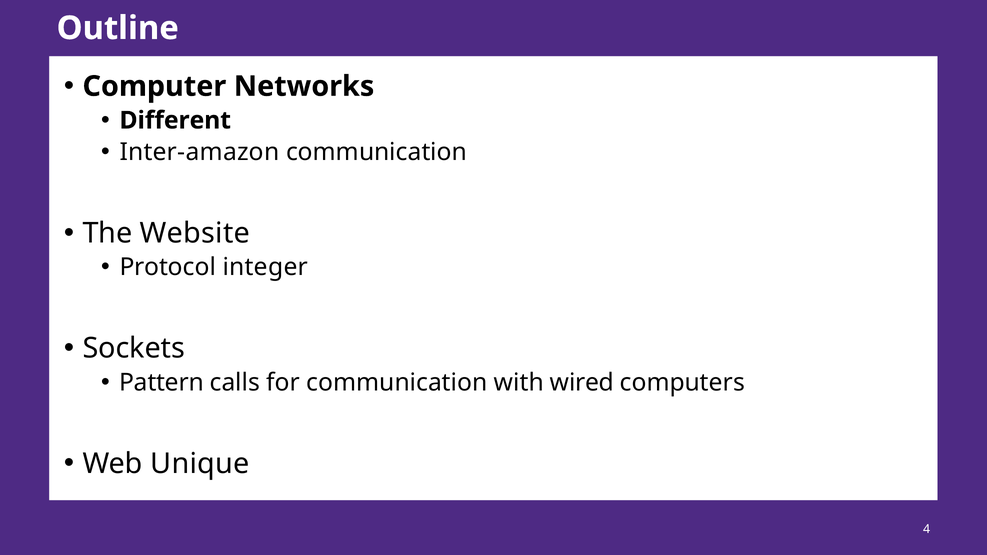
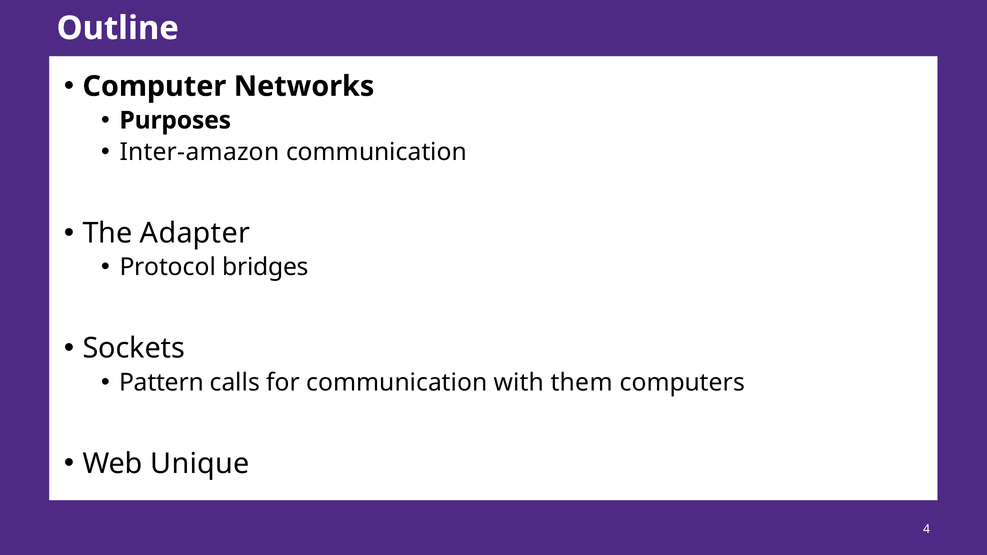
Different: Different -> Purposes
Website: Website -> Adapter
integer: integer -> bridges
wired: wired -> them
